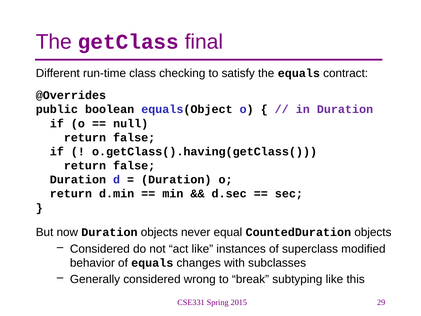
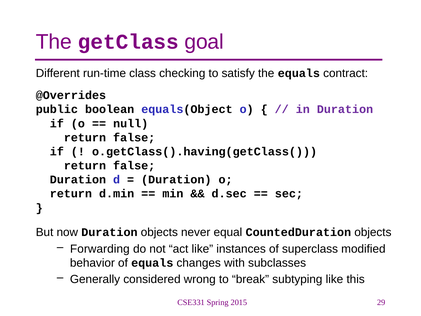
final: final -> goal
Considered at (100, 249): Considered -> Forwarding
